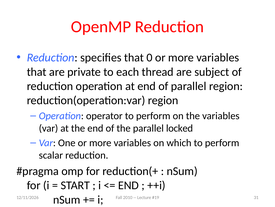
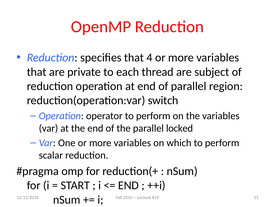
0: 0 -> 4
reduction(operation:var region: region -> switch
